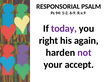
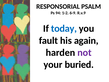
today colour: purple -> blue
right: right -> fault
accept: accept -> buried
